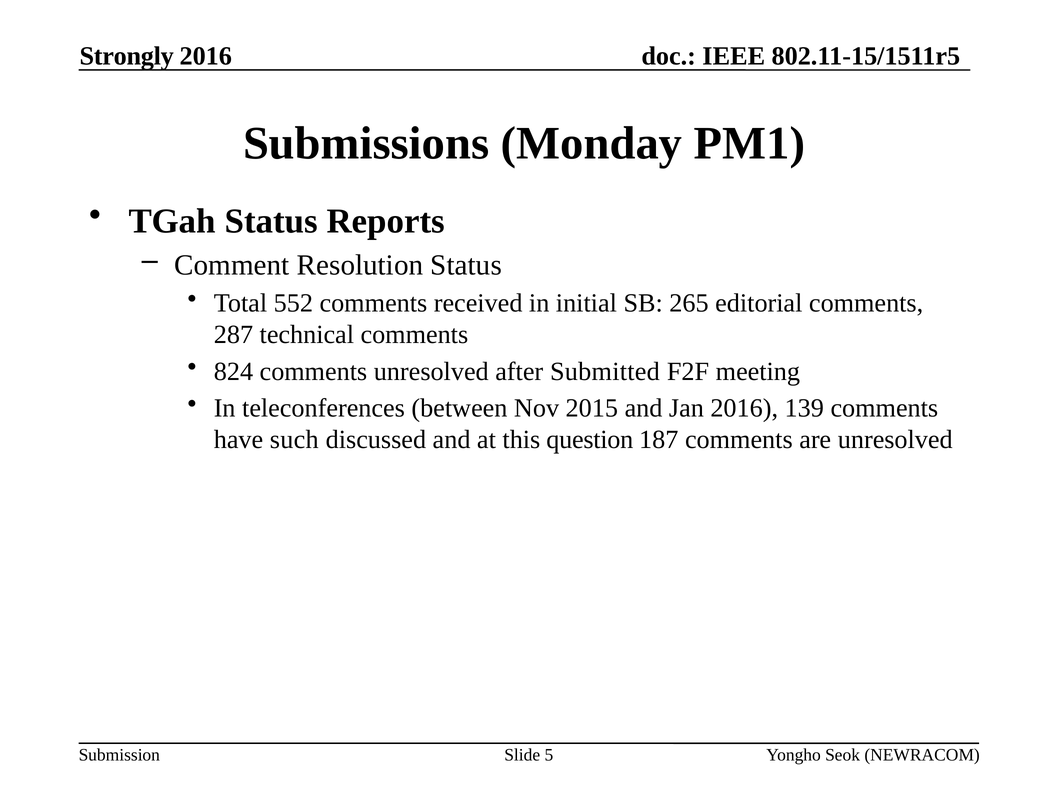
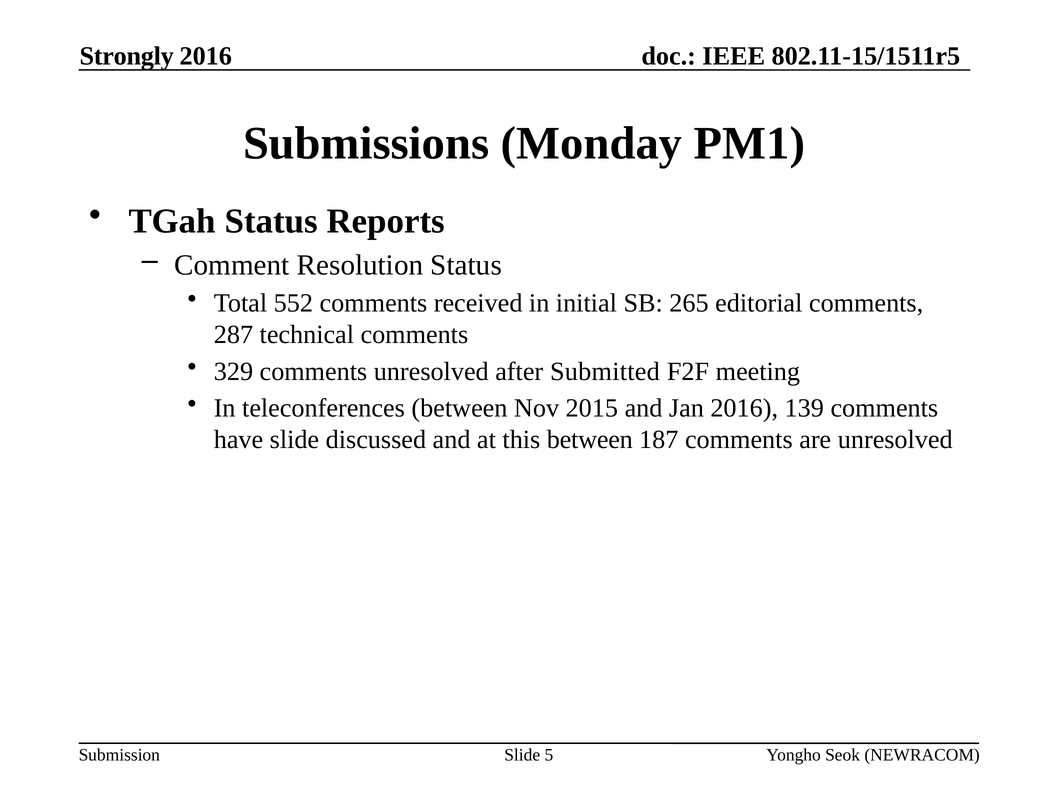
824: 824 -> 329
have such: such -> slide
this question: question -> between
